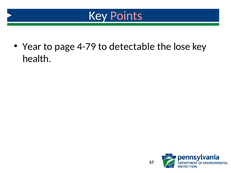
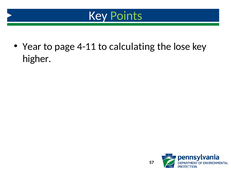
Points colour: pink -> light green
4-79: 4-79 -> 4-11
detectable: detectable -> calculating
health: health -> higher
